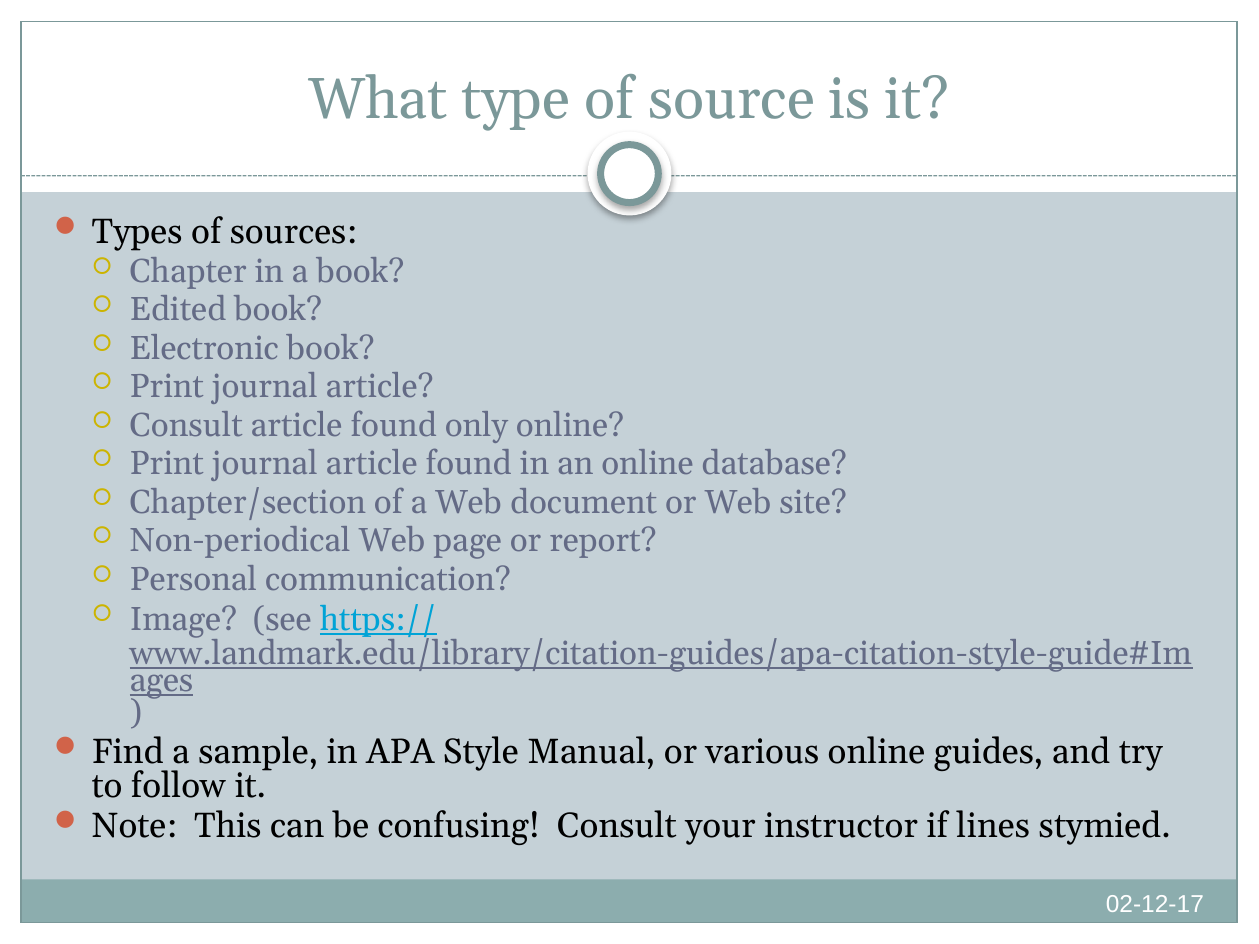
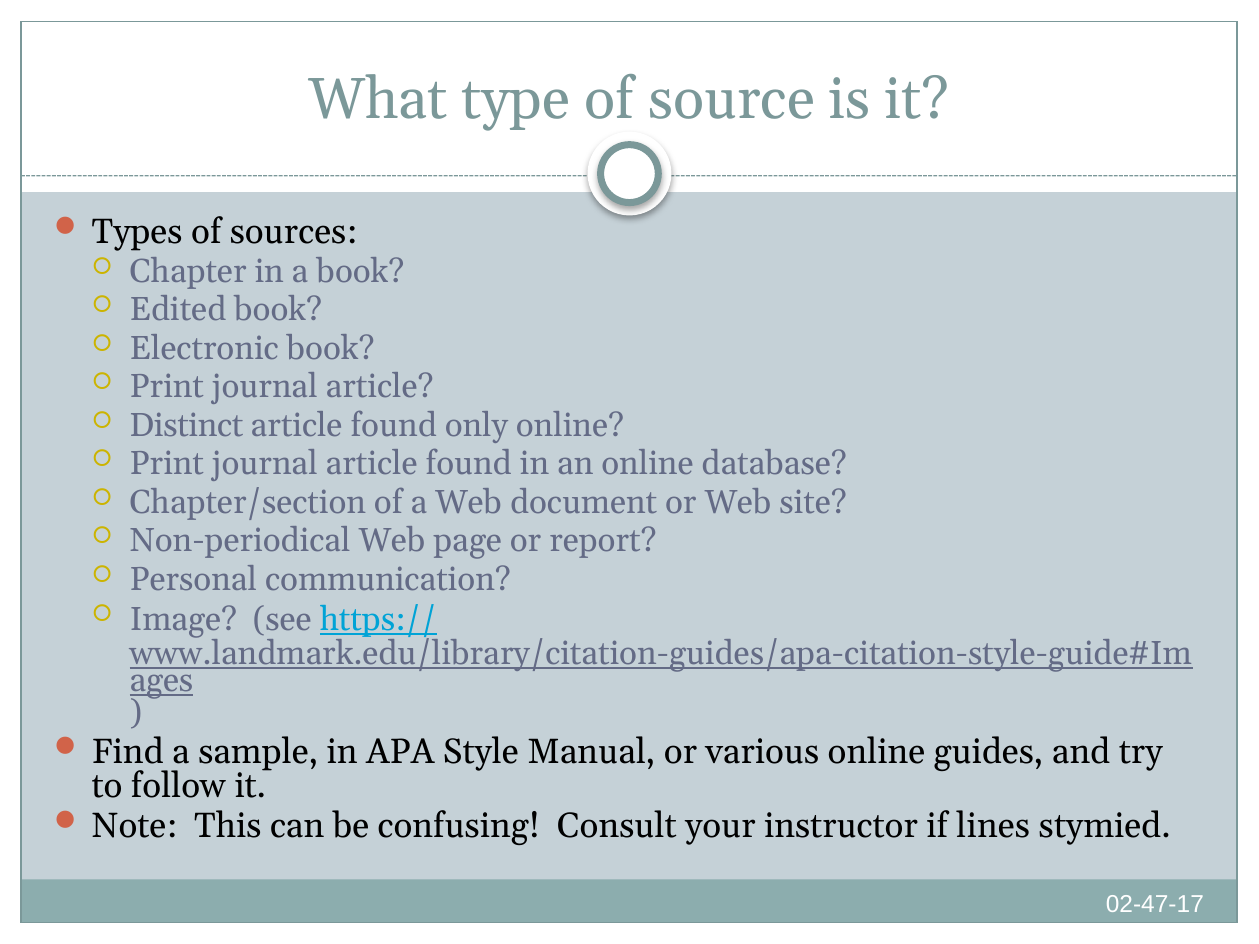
Consult at (186, 425): Consult -> Distinct
02-12-17: 02-12-17 -> 02-47-17
